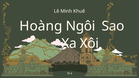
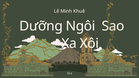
Hoàng: Hoàng -> Dưỡng
